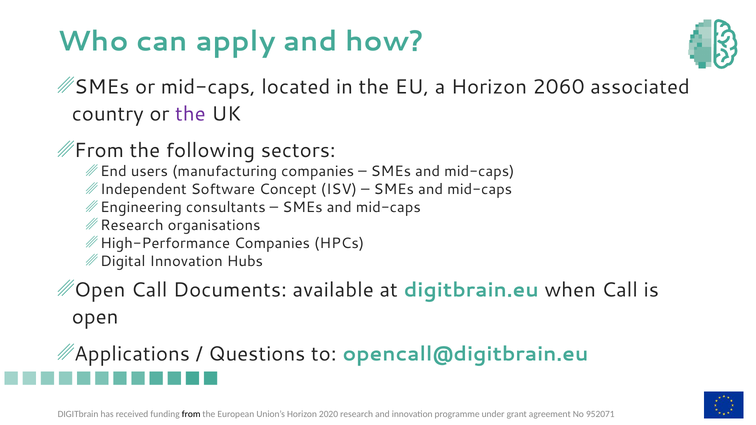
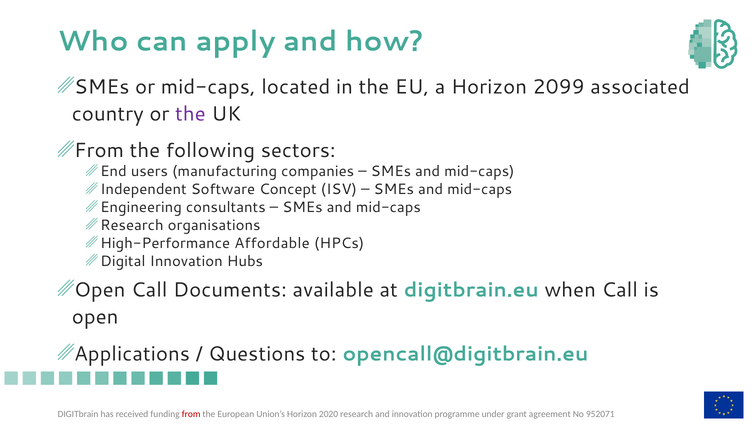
2060: 2060 -> 2099
Companies at (272, 243): Companies -> Affordable
from colour: black -> red
